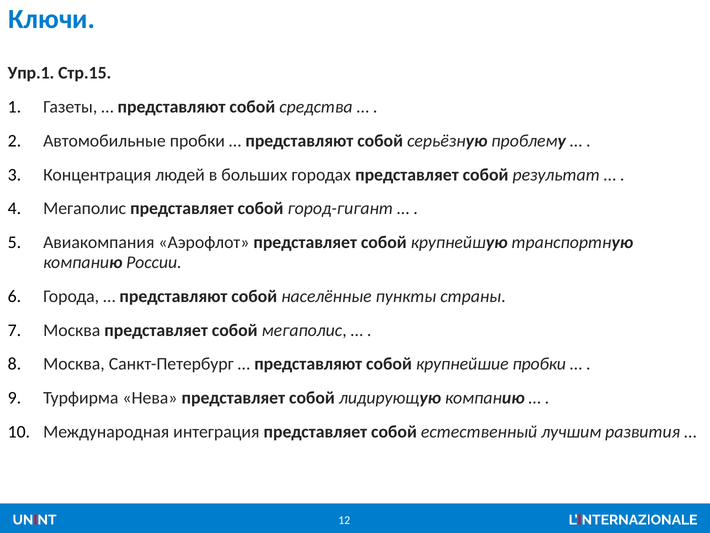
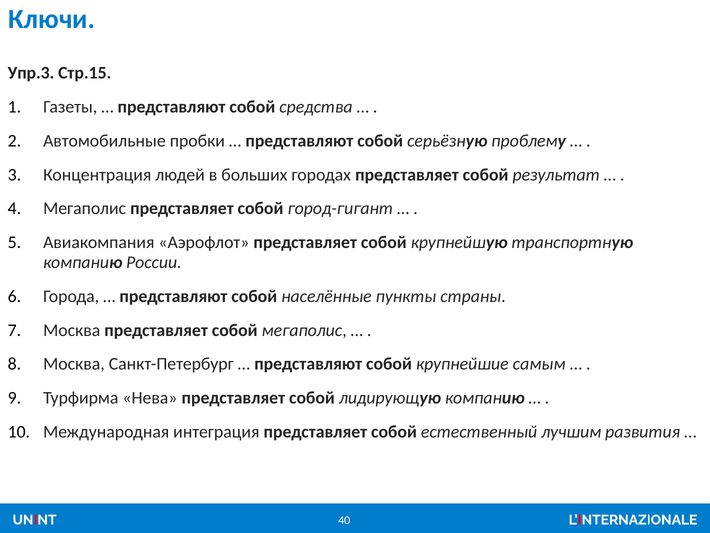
Упр.1: Упр.1 -> Упр.3
крупнейшие пробки: пробки -> самым
12: 12 -> 40
